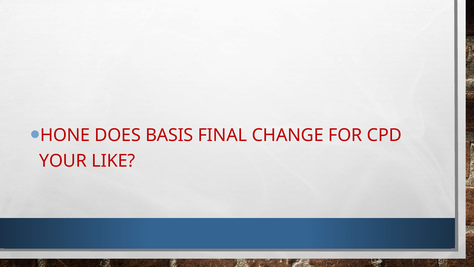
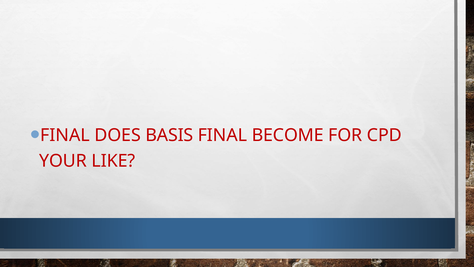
HONE at (65, 135): HONE -> FINAL
CHANGE: CHANGE -> BECOME
